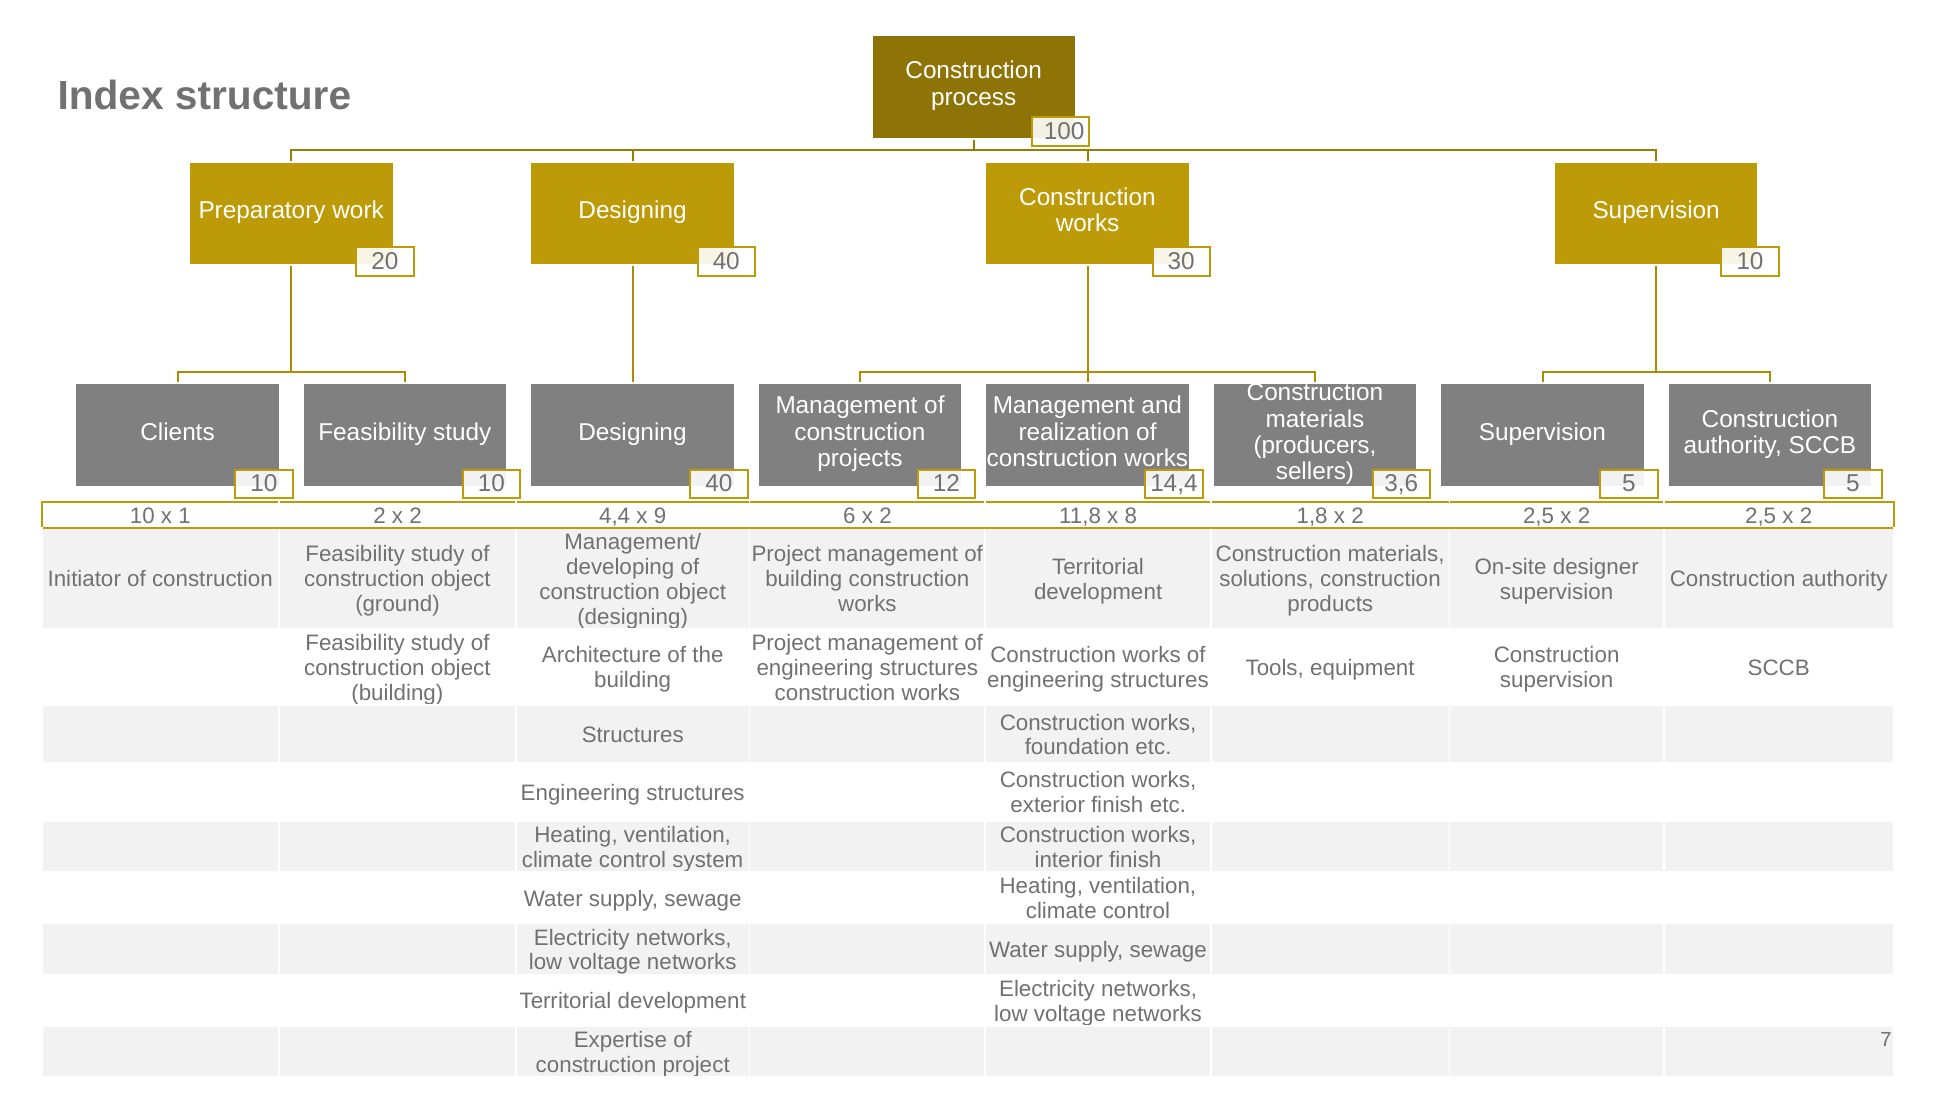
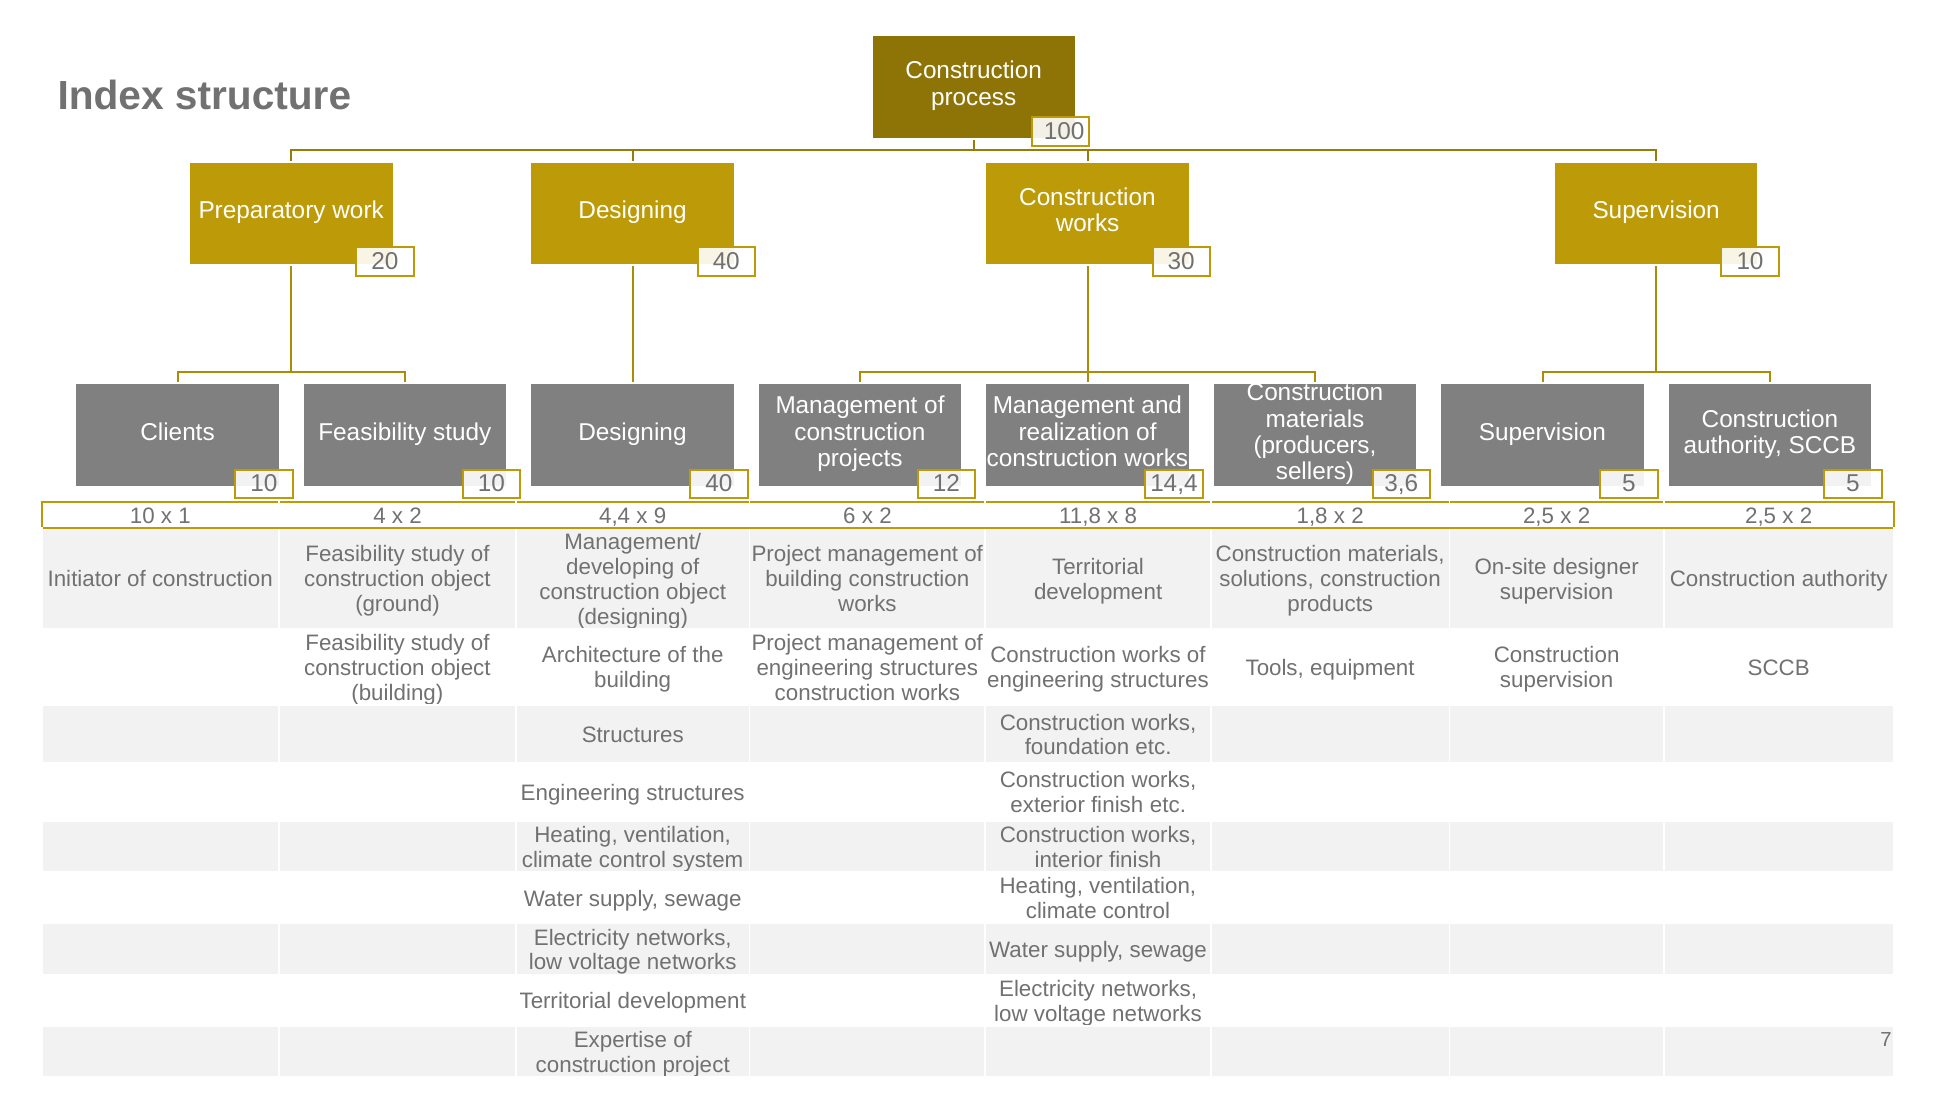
1 2: 2 -> 4
